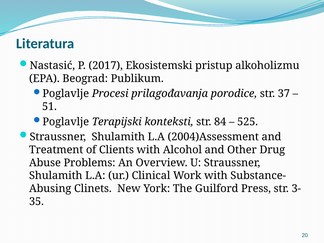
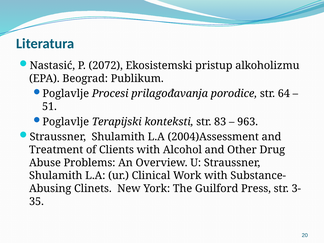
2017: 2017 -> 2072
37: 37 -> 64
84: 84 -> 83
525: 525 -> 963
